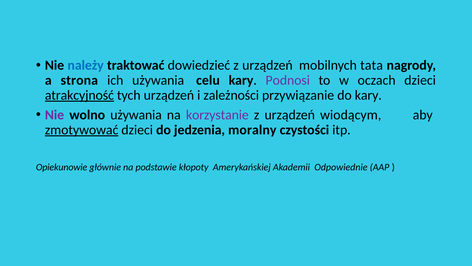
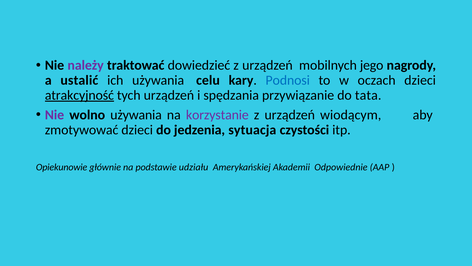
należy colour: blue -> purple
tata: tata -> jego
strona: strona -> ustalić
Podnosi colour: purple -> blue
zależności: zależności -> spędzania
do kary: kary -> tata
zmotywować underline: present -> none
moralny: moralny -> sytuacja
kłopoty: kłopoty -> udziału
